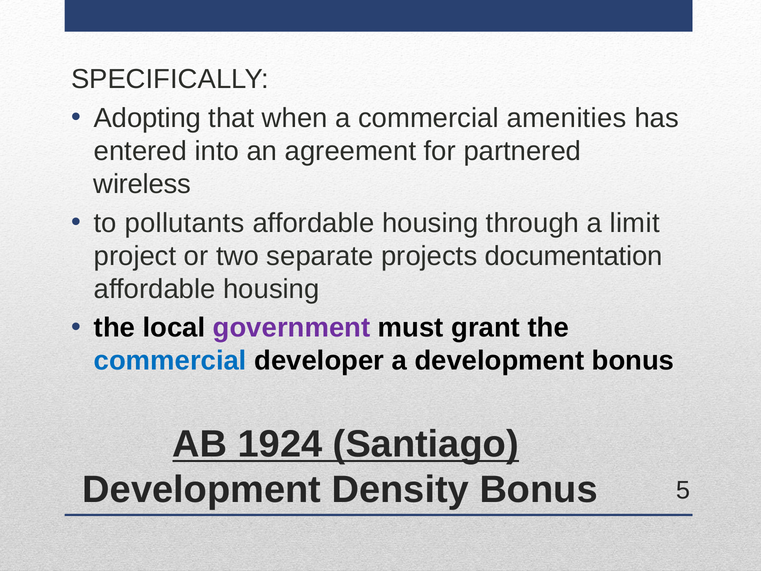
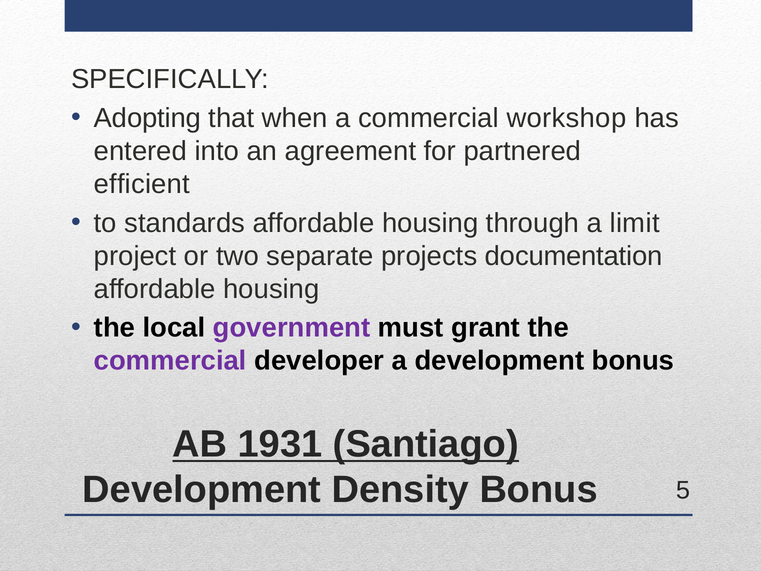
amenities: amenities -> workshop
wireless: wireless -> efficient
pollutants: pollutants -> standards
commercial at (170, 361) colour: blue -> purple
1924: 1924 -> 1931
